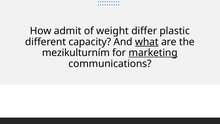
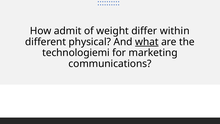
plastic: plastic -> within
capacity: capacity -> physical
mezikulturním: mezikulturním -> technologiemi
marketing underline: present -> none
